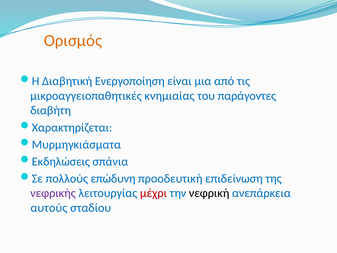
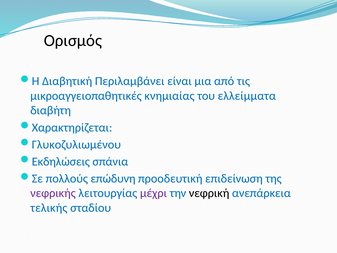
Ορισμός colour: orange -> black
Ενεργοποίηση: Ενεργοποίηση -> Περιλαμβάνει
παράγοντες: παράγοντες -> ελλείμματα
Μυρμηγκιάσματα: Μυρμηγκιάσματα -> Γλυκοζυλιωμένου
μέχρι colour: red -> purple
αυτούς: αυτούς -> τελικής
